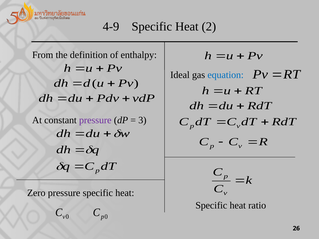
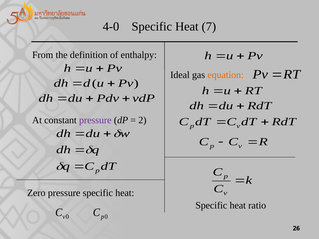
4-9: 4-9 -> 4-0
2: 2 -> 7
equation colour: blue -> orange
3: 3 -> 2
